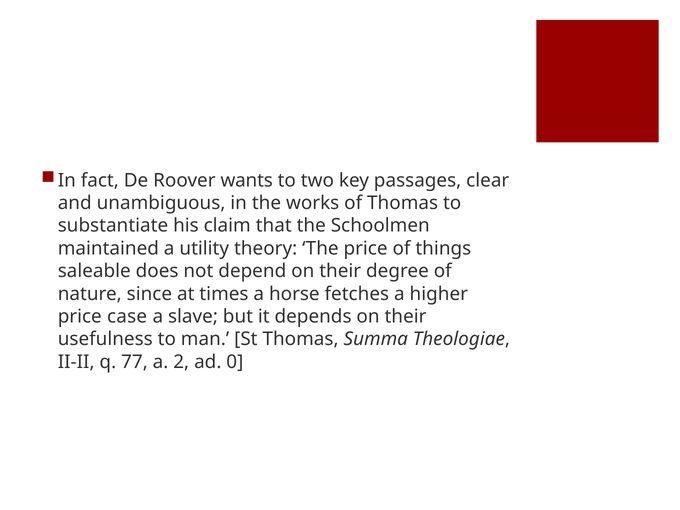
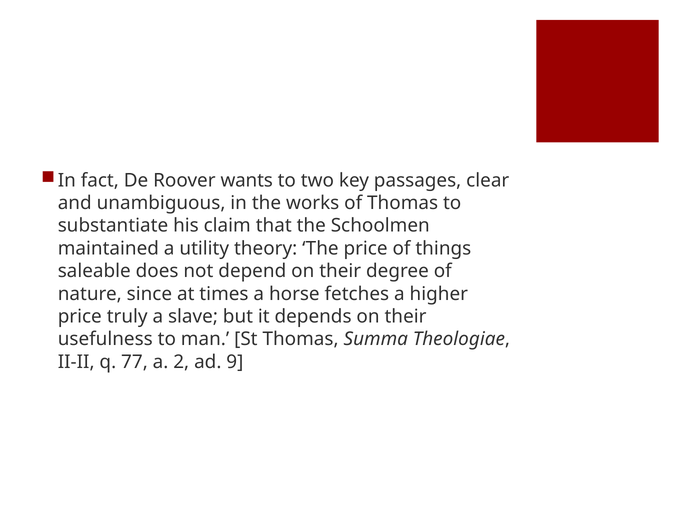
case: case -> truly
0: 0 -> 9
